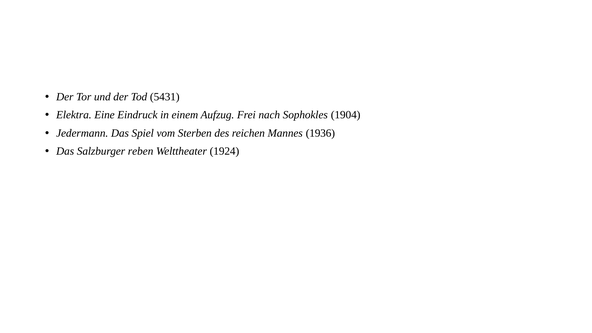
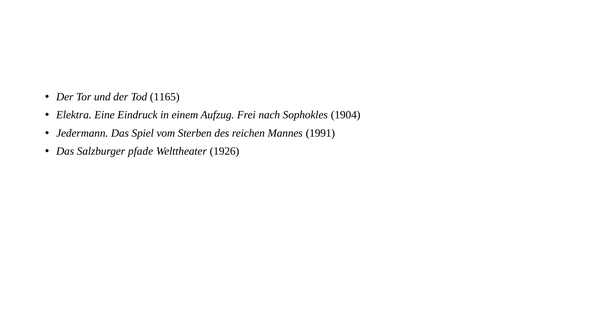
5431: 5431 -> 1165
1936: 1936 -> 1991
reben: reben -> pfade
1924: 1924 -> 1926
